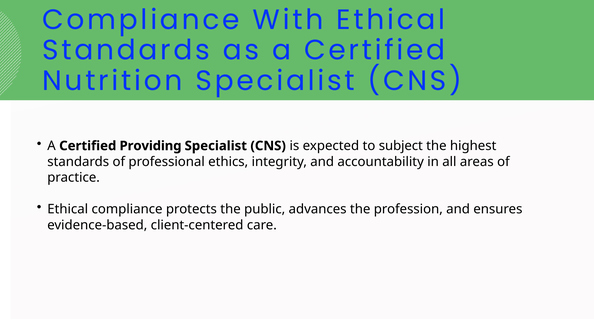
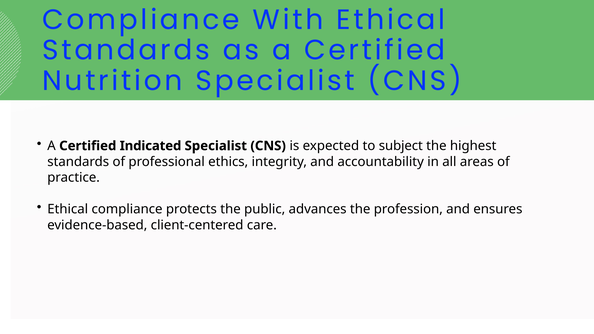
Providing: Providing -> Indicated
